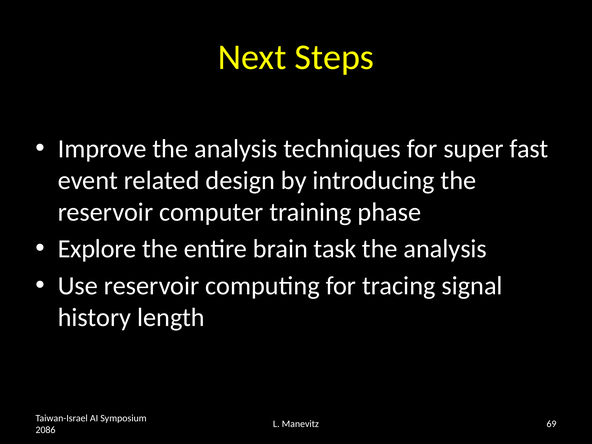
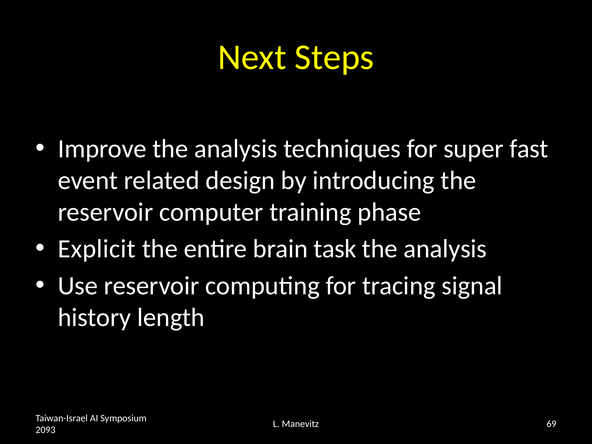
Explore: Explore -> Explicit
2086: 2086 -> 2093
